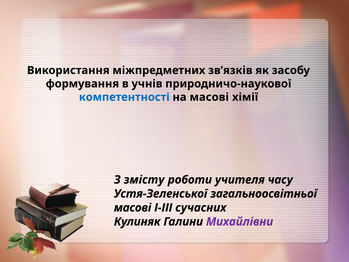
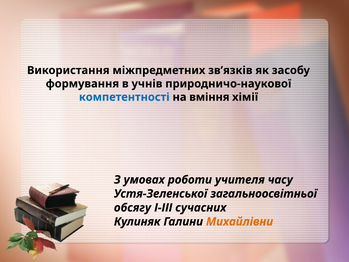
на масові: масові -> вміння
змісту: змісту -> умовах
масові at (133, 207): масові -> обсягу
Михайлівни colour: purple -> orange
